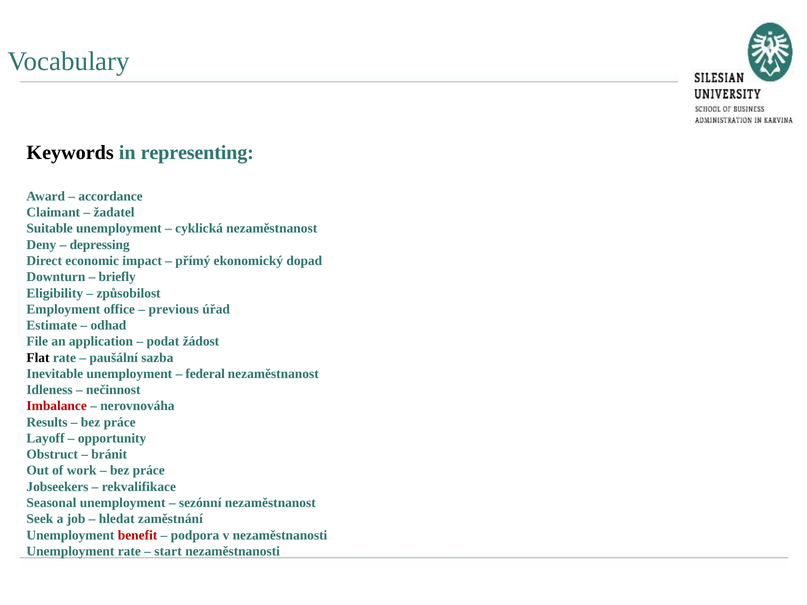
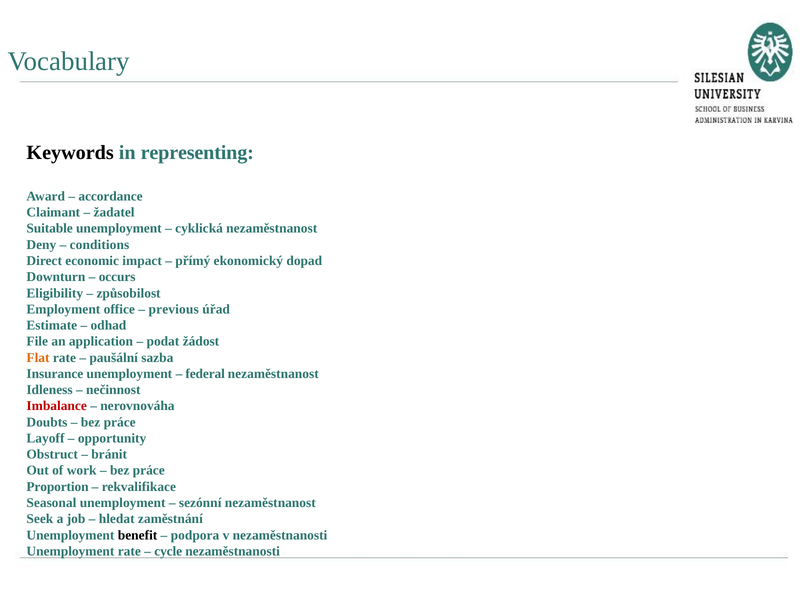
depressing: depressing -> conditions
briefly: briefly -> occurs
Flat colour: black -> orange
Inevitable: Inevitable -> Insurance
Results: Results -> Doubts
Jobseekers: Jobseekers -> Proportion
benefit colour: red -> black
start: start -> cycle
